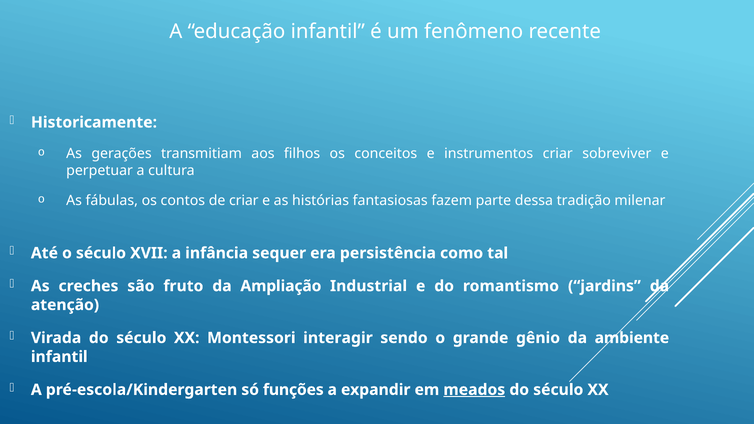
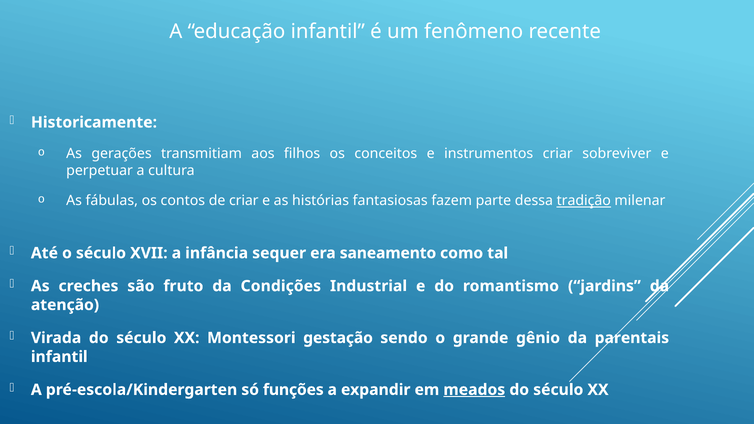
tradição underline: none -> present
persistência: persistência -> saneamento
Ampliação: Ampliação -> Condições
interagir: interagir -> gestação
ambiente: ambiente -> parentais
